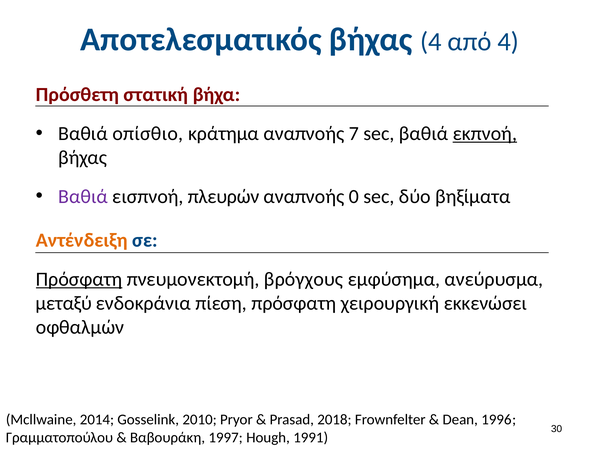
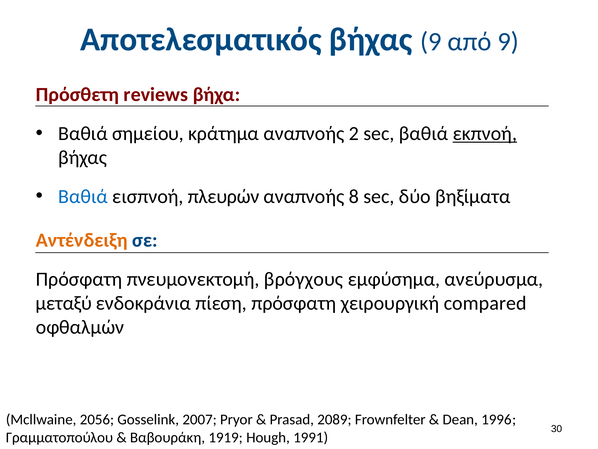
βήχας 4: 4 -> 9
από 4: 4 -> 9
στατική: στατική -> reviews
οπίσθιο: οπίσθιο -> σημείου
7: 7 -> 2
Βαθιά at (83, 196) colour: purple -> blue
0: 0 -> 8
Πρόσφατη at (79, 279) underline: present -> none
εκκενώσει: εκκενώσει -> compared
2014: 2014 -> 2056
2010: 2010 -> 2007
2018: 2018 -> 2089
1997: 1997 -> 1919
